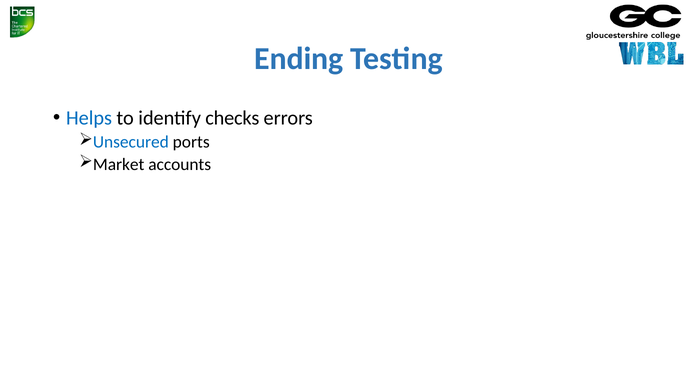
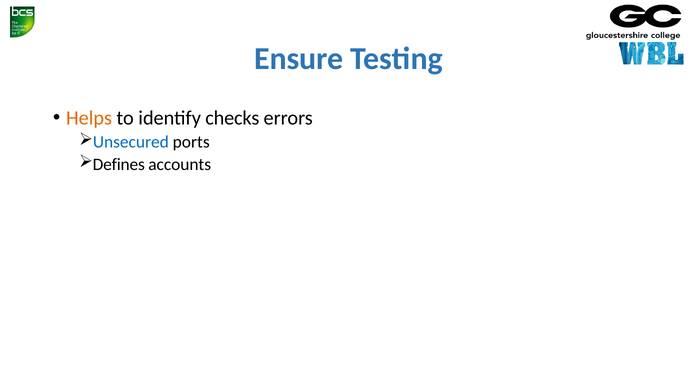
Ending: Ending -> Ensure
Helps colour: blue -> orange
Market: Market -> Defines
